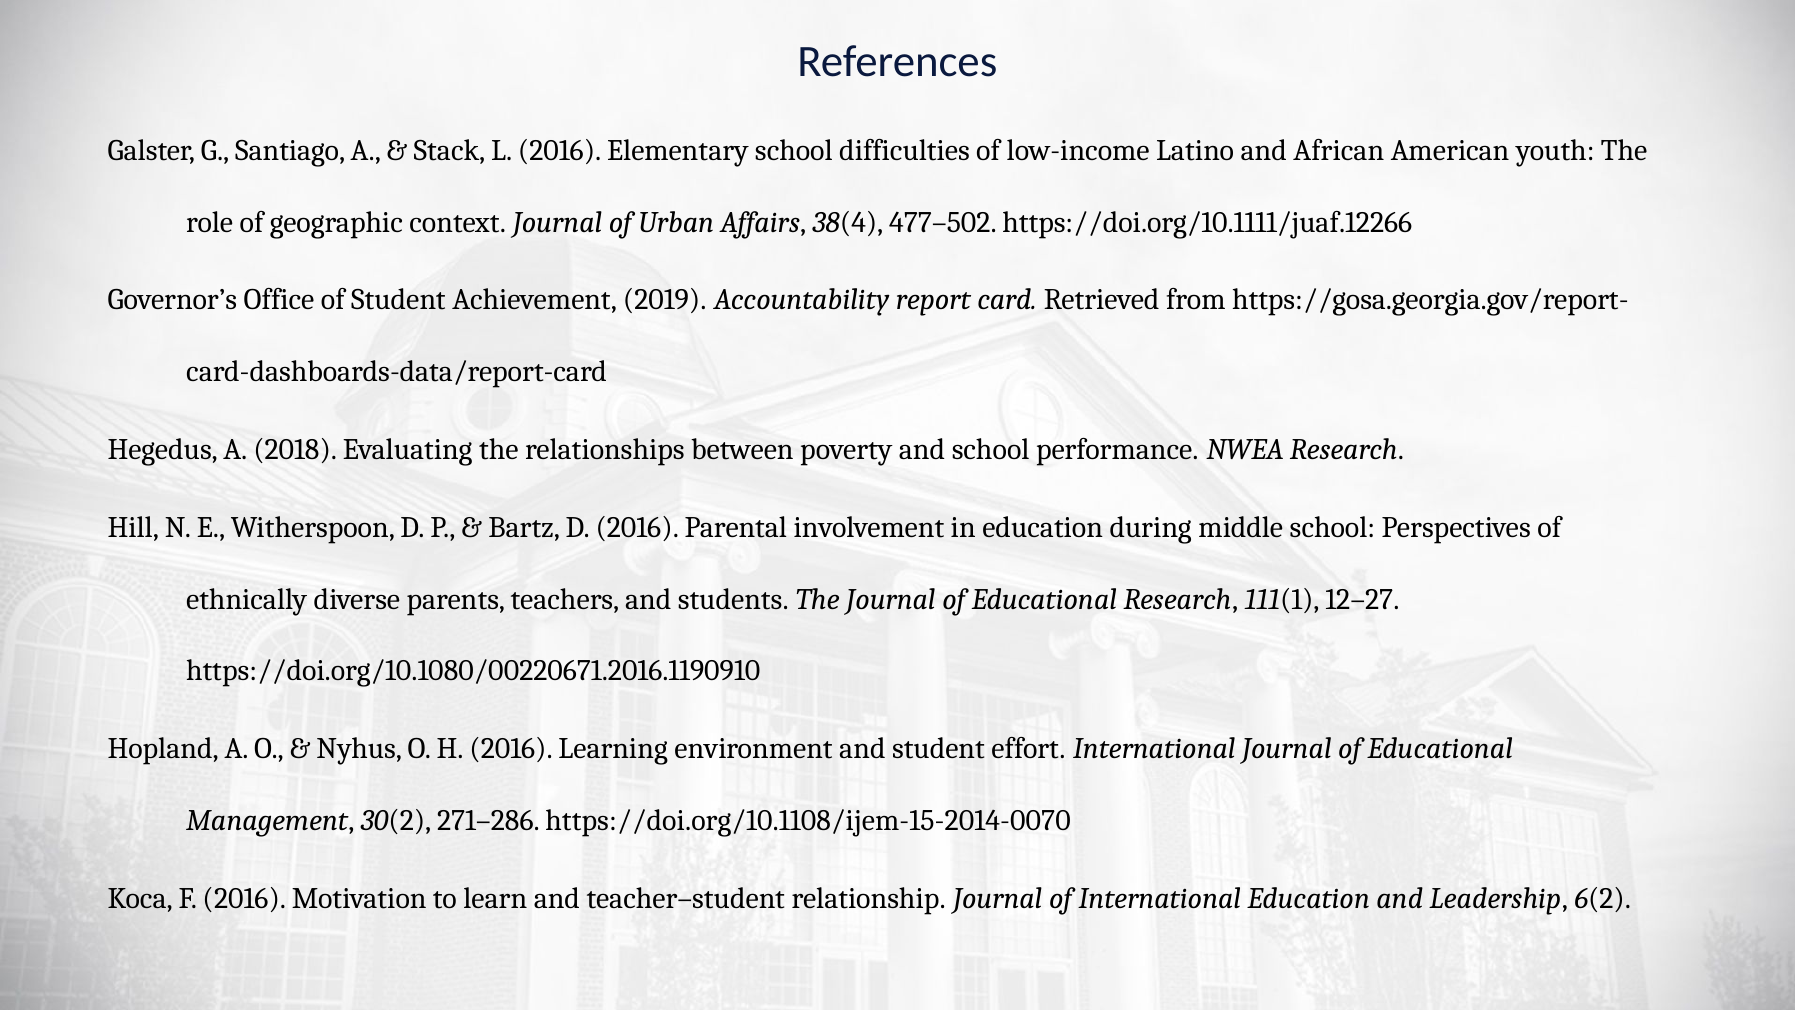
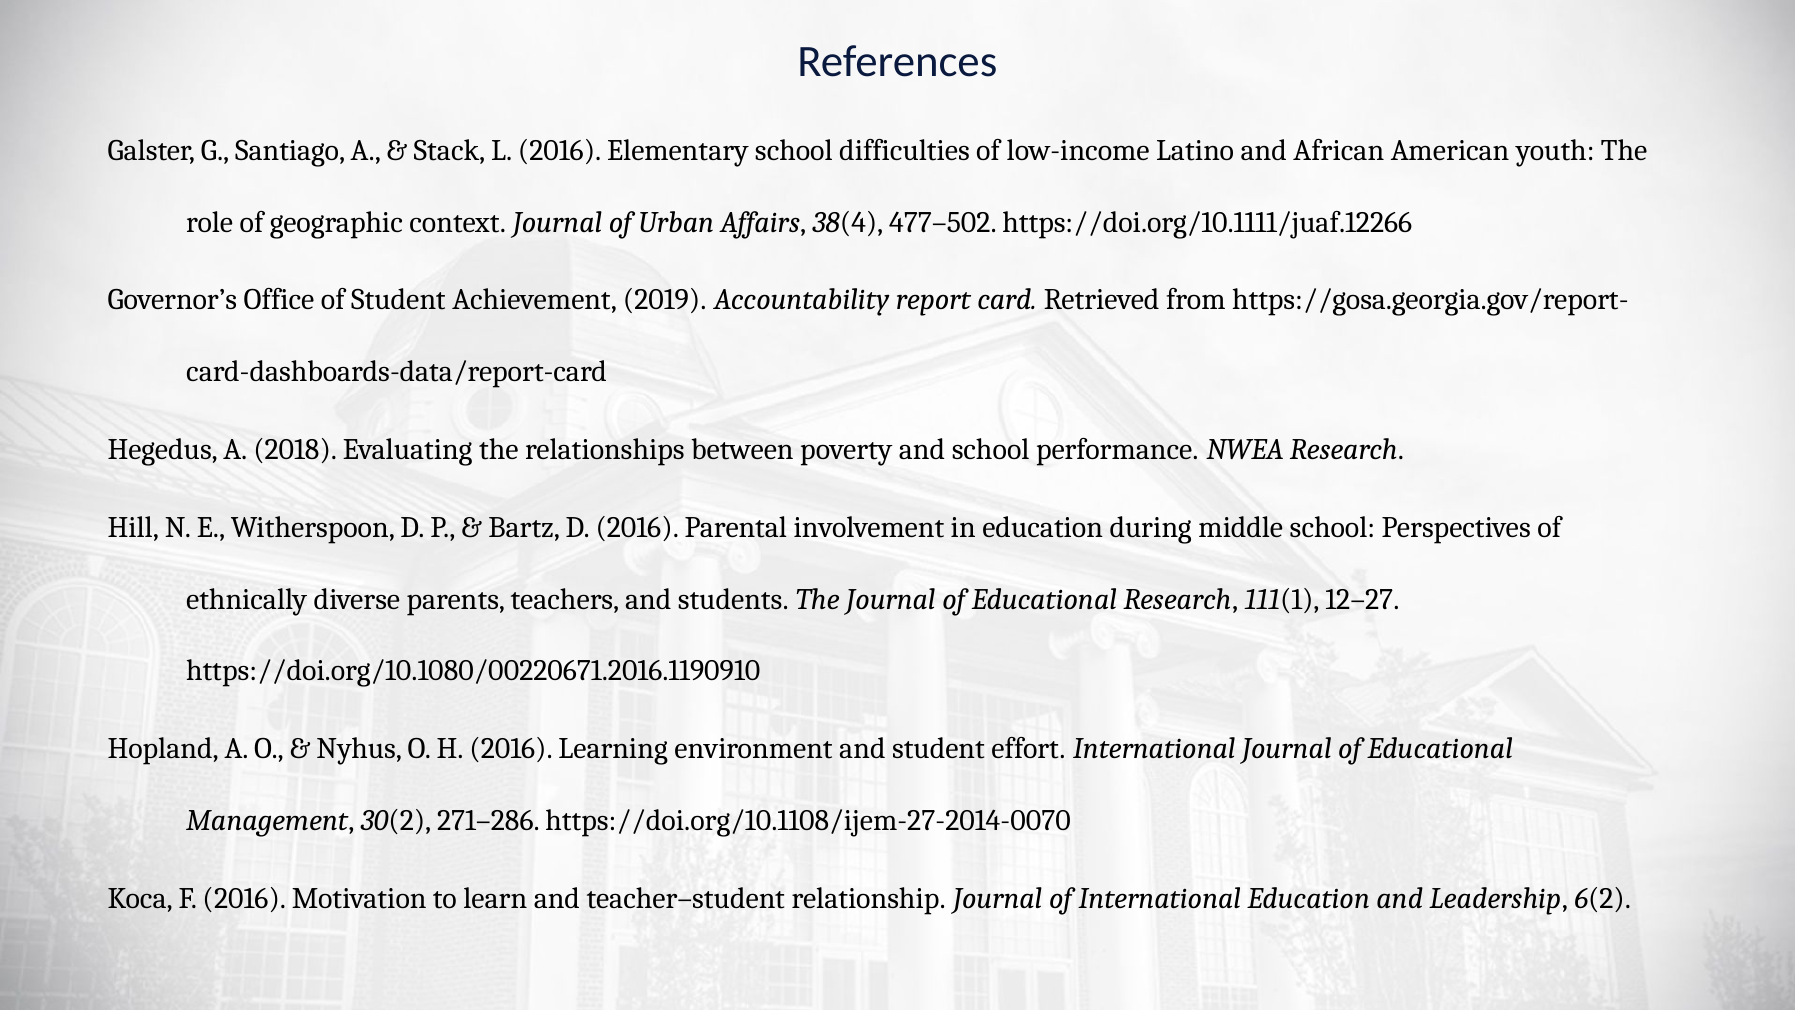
https://doi.org/10.1108/ijem-15-2014-0070: https://doi.org/10.1108/ijem-15-2014-0070 -> https://doi.org/10.1108/ijem-27-2014-0070
